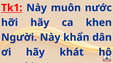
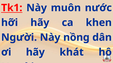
khẩn: khẩn -> nồng
